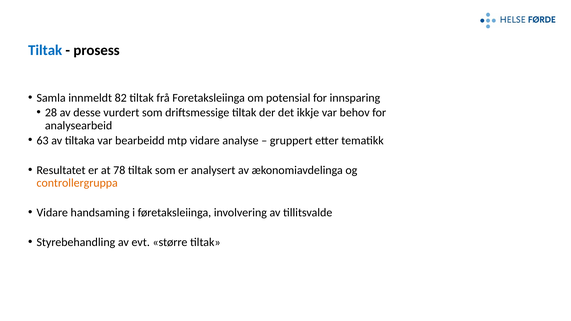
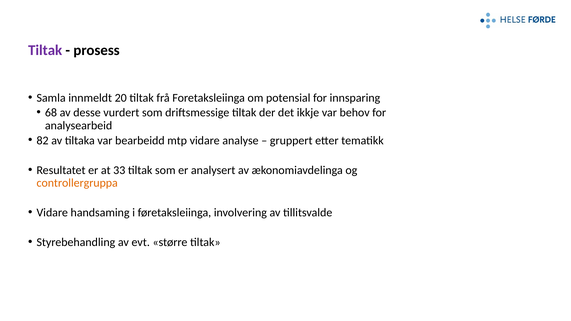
Tiltak at (45, 50) colour: blue -> purple
82: 82 -> 20
28: 28 -> 68
63: 63 -> 82
78: 78 -> 33
